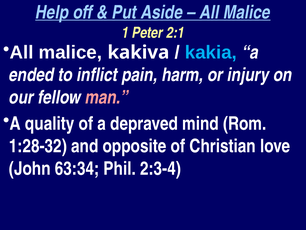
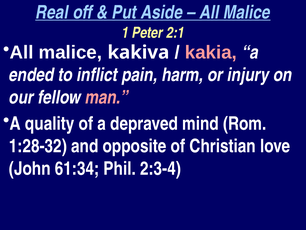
Help: Help -> Real
kakia colour: light blue -> pink
63:34: 63:34 -> 61:34
